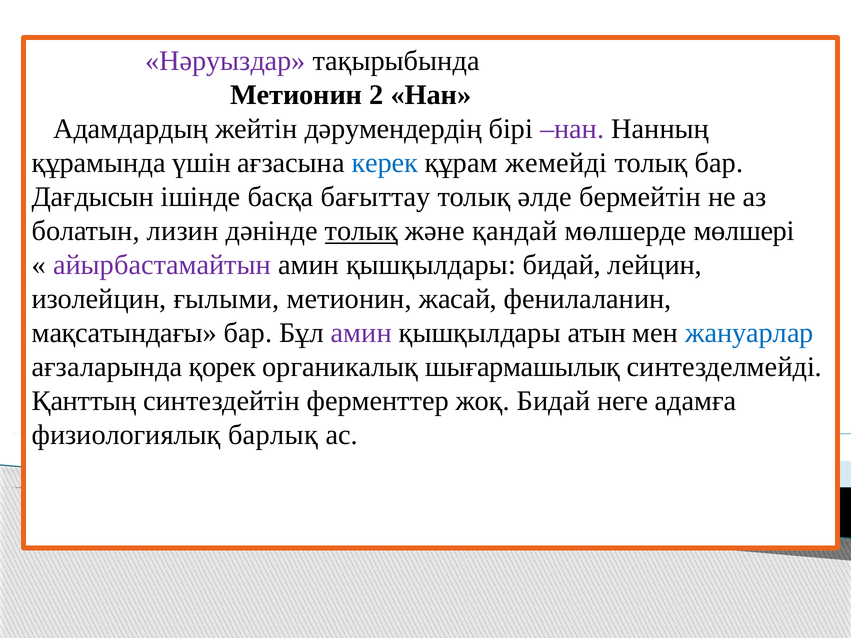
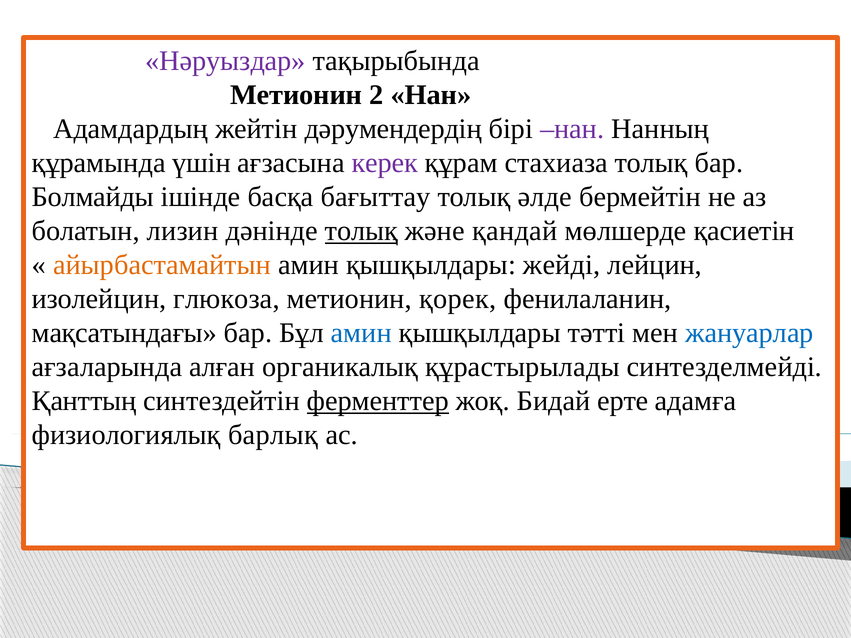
керек colour: blue -> purple
жемейді: жемейді -> стахиаза
Дағдысын: Дағдысын -> Болмайды
мөлшері: мөлшері -> қасиетін
айырбастамайтын colour: purple -> orange
қышқылдары бидай: бидай -> жейді
ғылыми: ғылыми -> глюкоза
жасай: жасай -> қорек
амин at (361, 333) colour: purple -> blue
атын: атын -> тәтті
қорек: қорек -> алған
шығармашылық: шығармашылық -> құрастырылады
ферменттер underline: none -> present
неге: неге -> ерте
